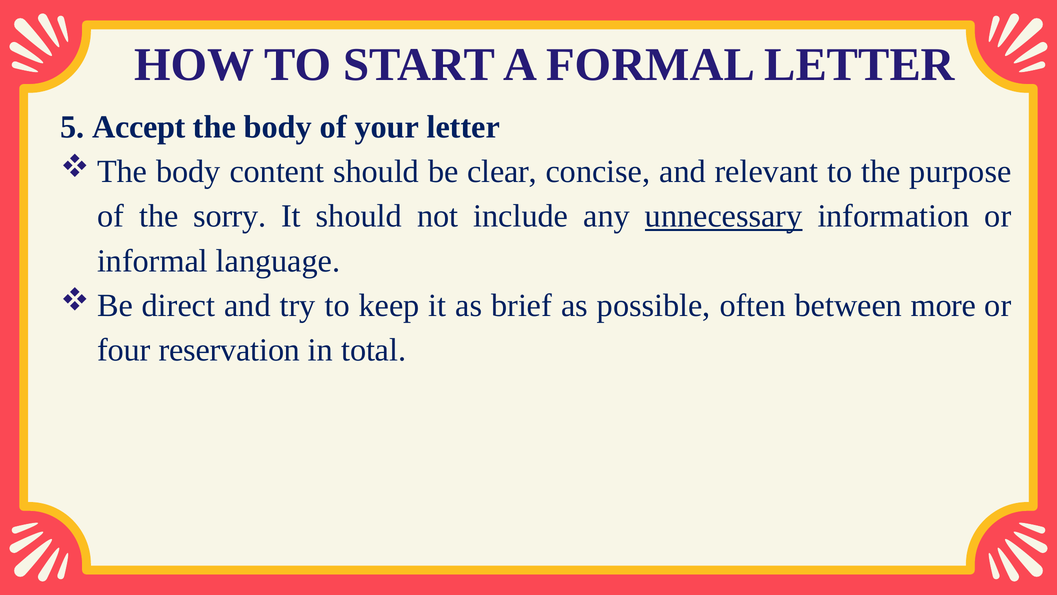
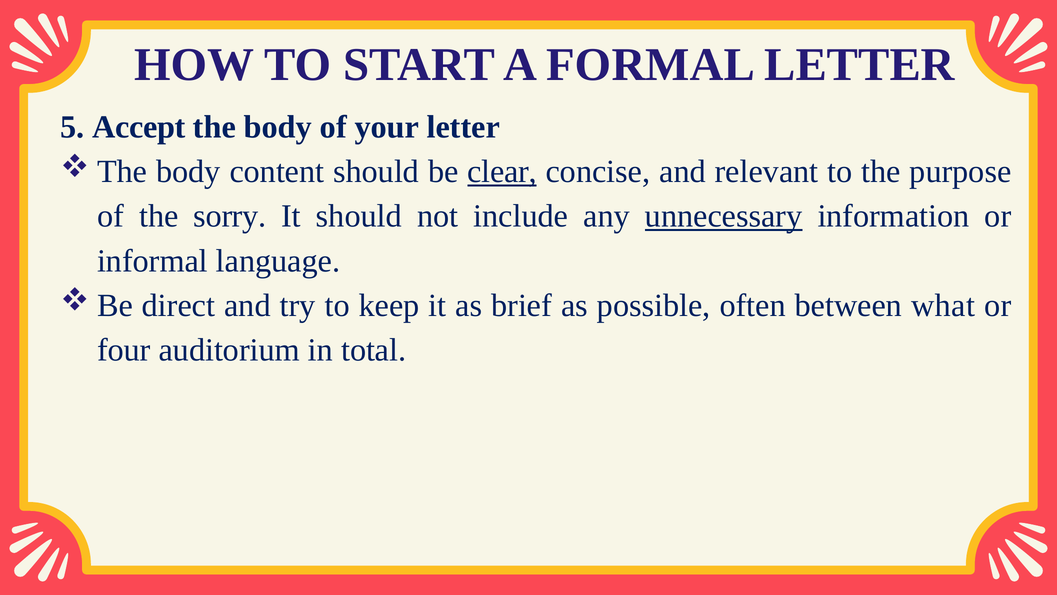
clear underline: none -> present
more: more -> what
reservation: reservation -> auditorium
